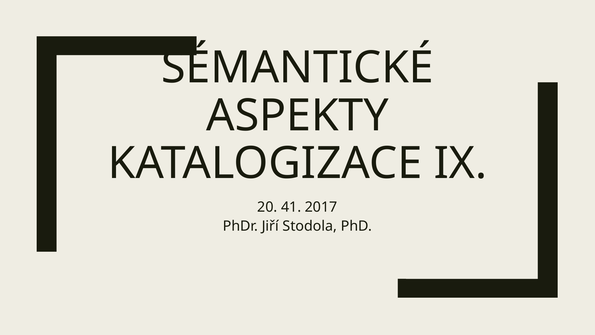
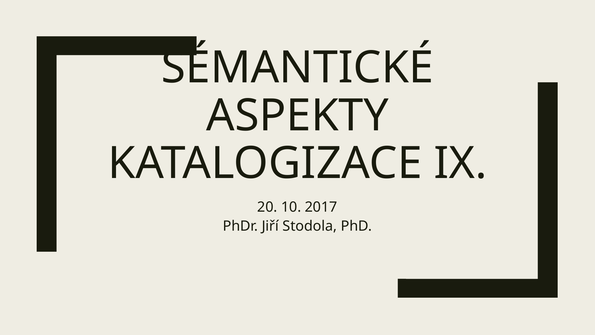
41: 41 -> 10
